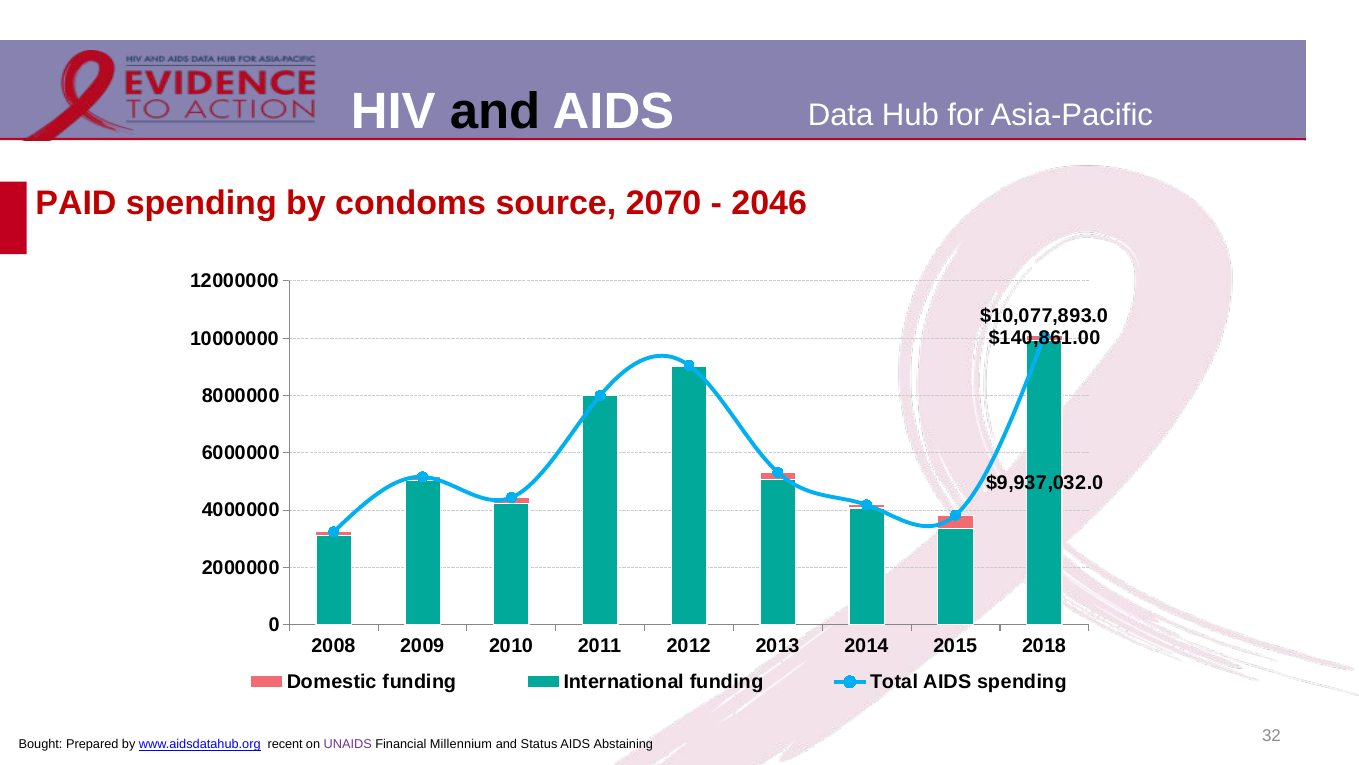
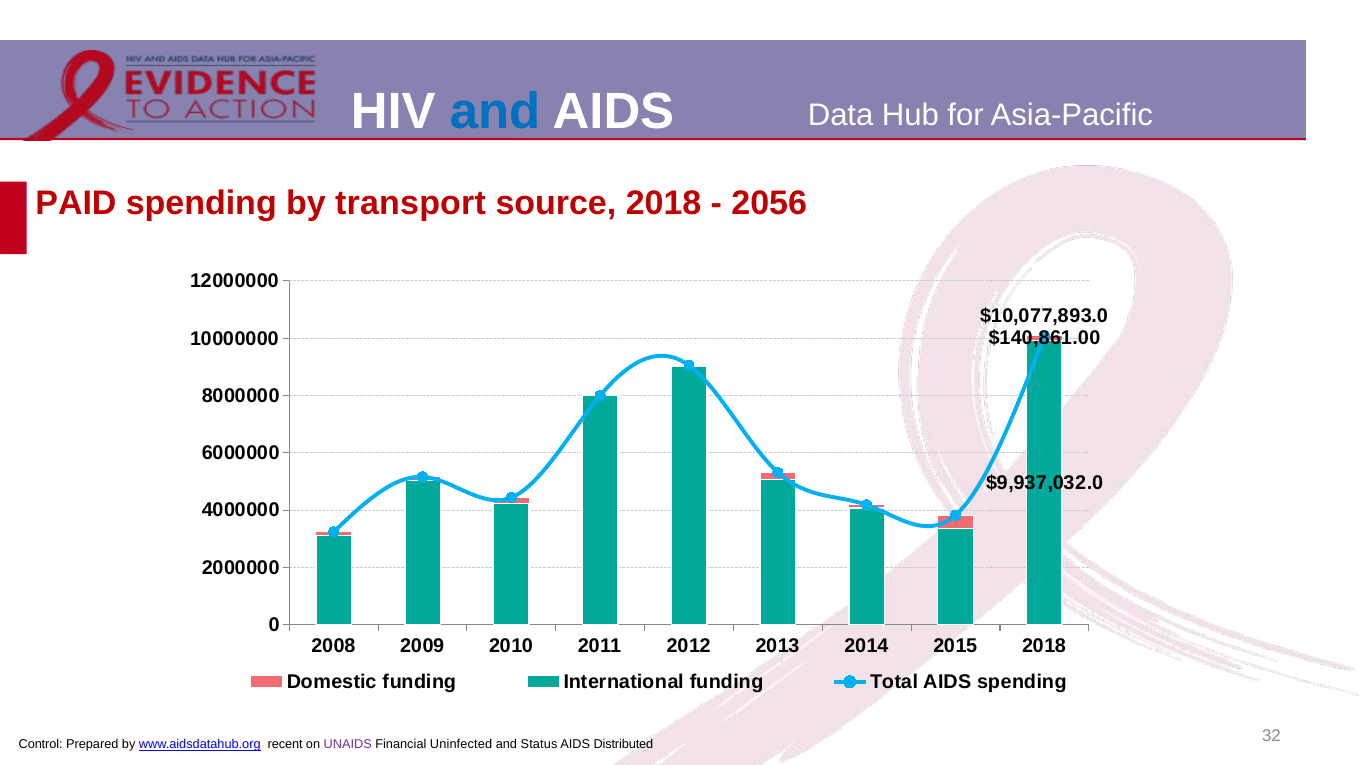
and at (495, 111) colour: black -> blue
condoms: condoms -> transport
source 2070: 2070 -> 2018
2046: 2046 -> 2056
Bought: Bought -> Control
Millennium: Millennium -> Uninfected
Abstaining: Abstaining -> Distributed
